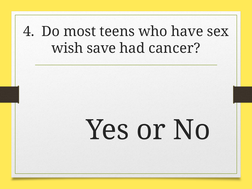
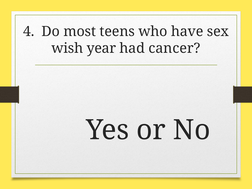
save: save -> year
